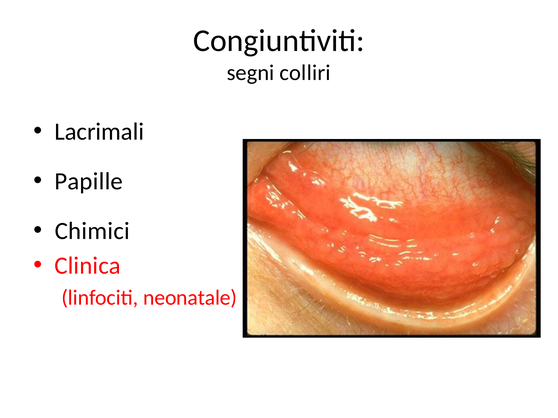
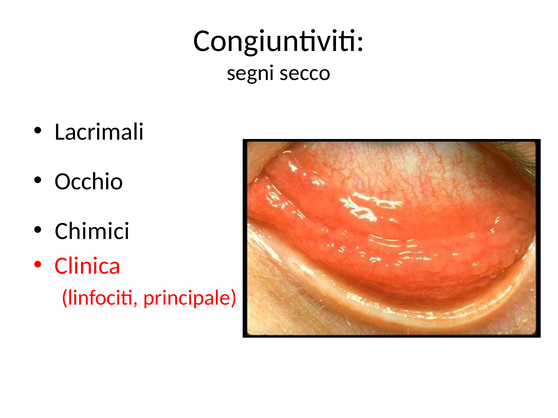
colliri: colliri -> secco
Papille: Papille -> Occhio
neonatale: neonatale -> principale
